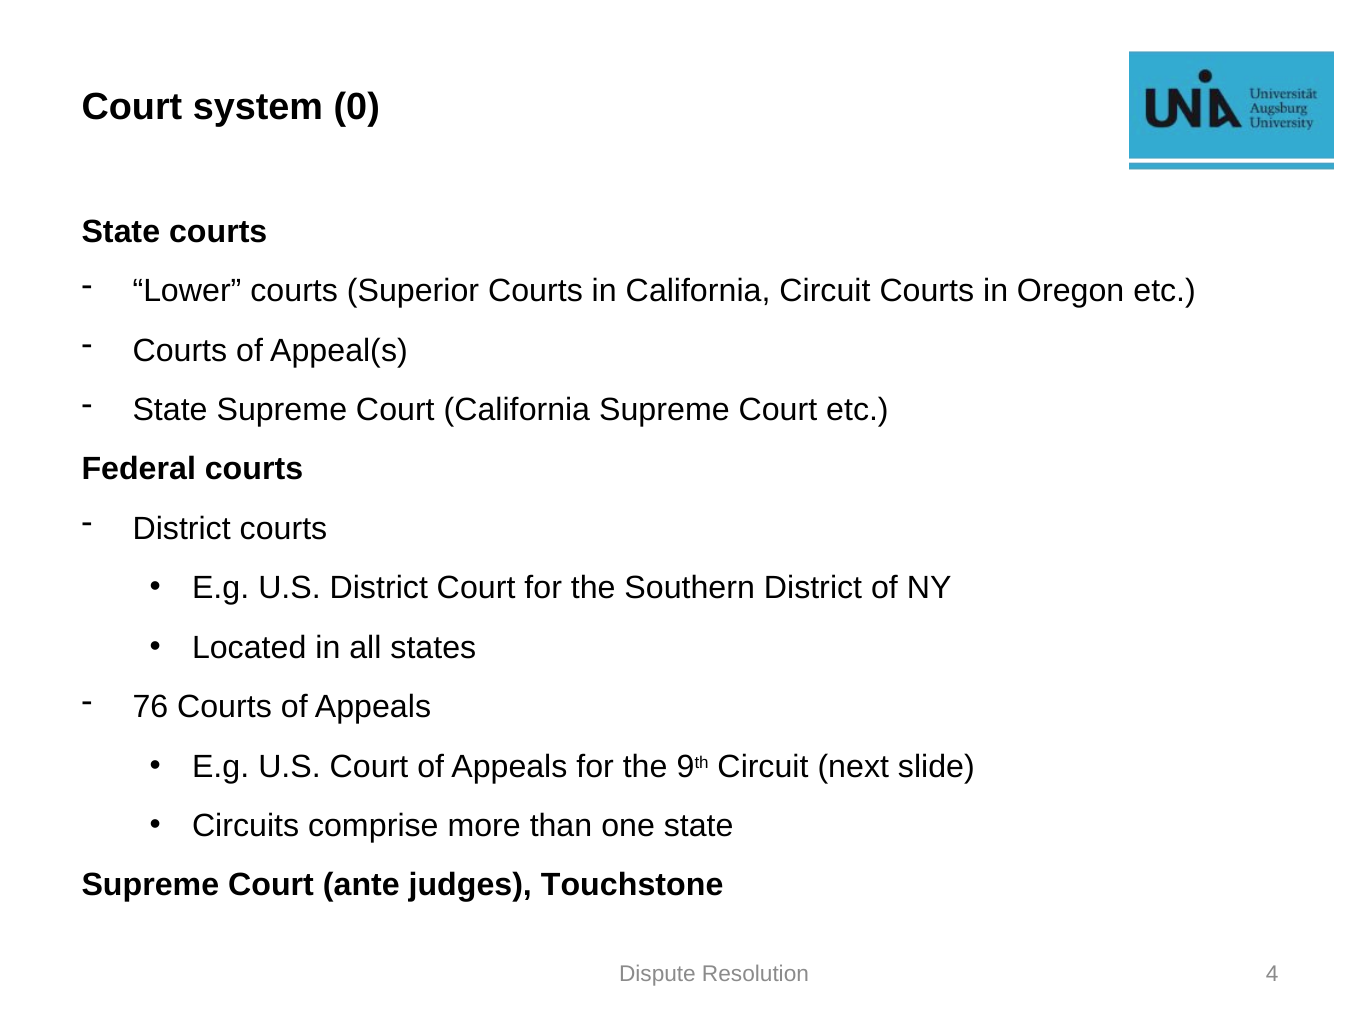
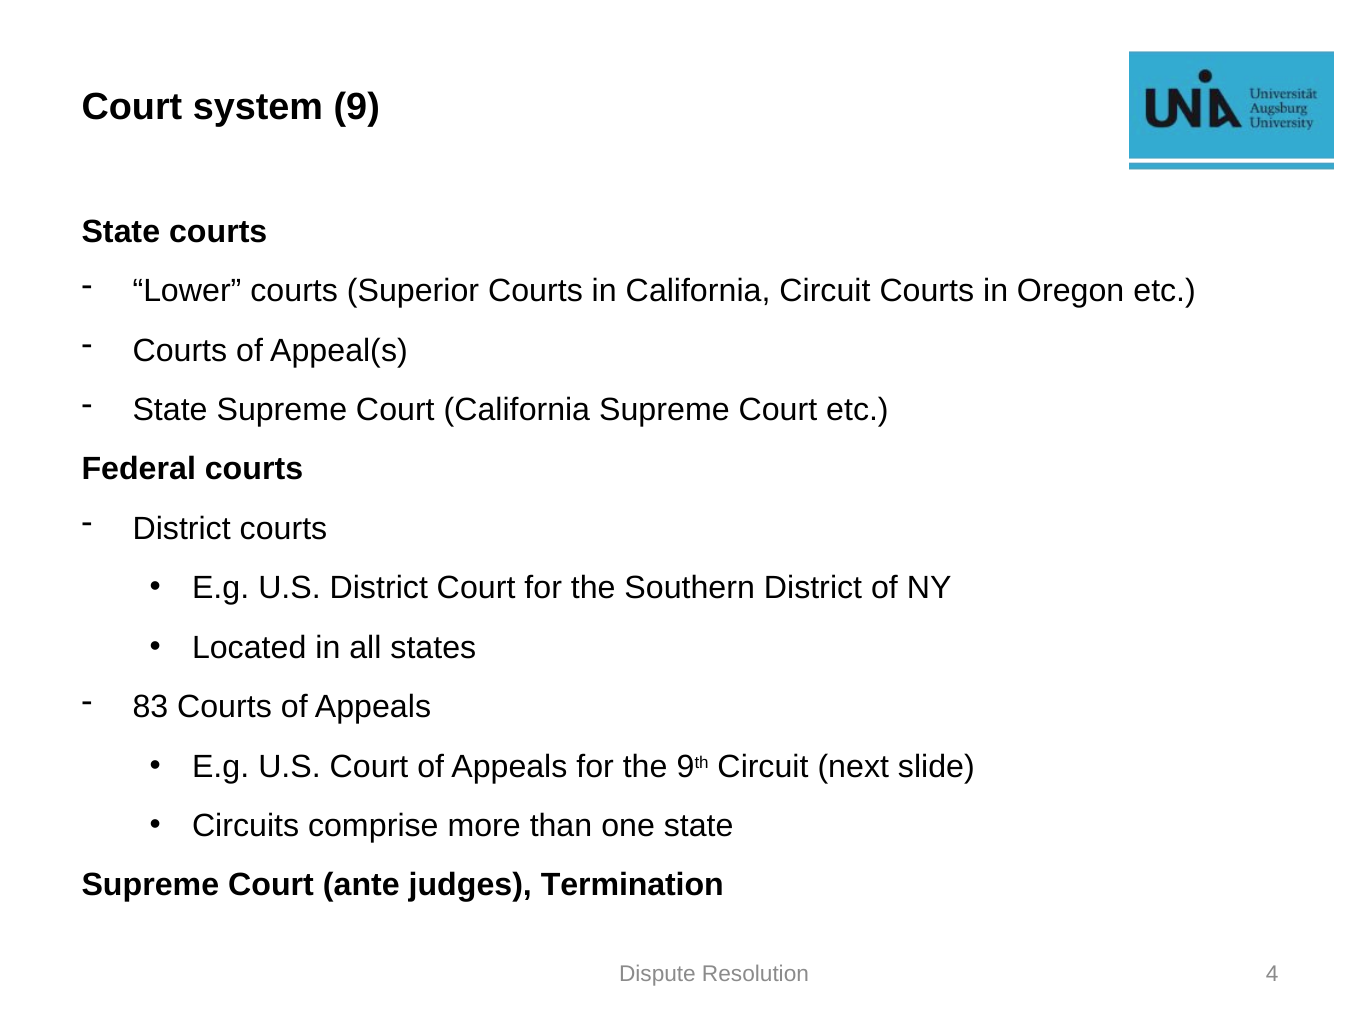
0: 0 -> 9
76: 76 -> 83
Touchstone: Touchstone -> Termination
